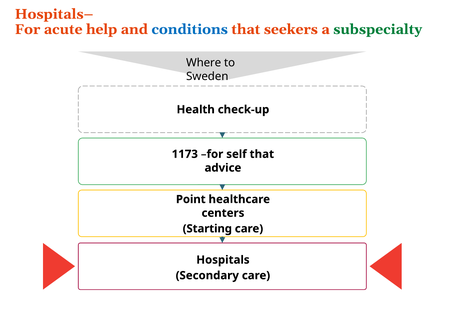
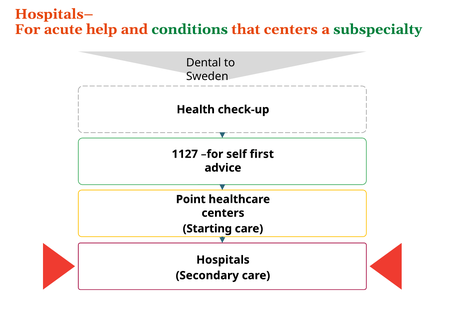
conditions colour: blue -> green
that seekers: seekers -> centers
Where: Where -> Dental
1173: 1173 -> 1127
self that: that -> first
